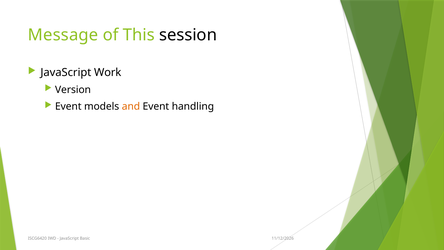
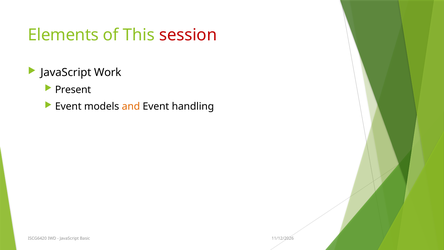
Message: Message -> Elements
session colour: black -> red
Version: Version -> Present
